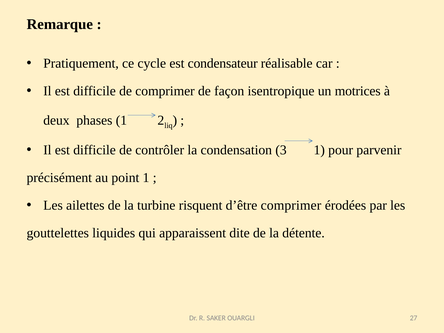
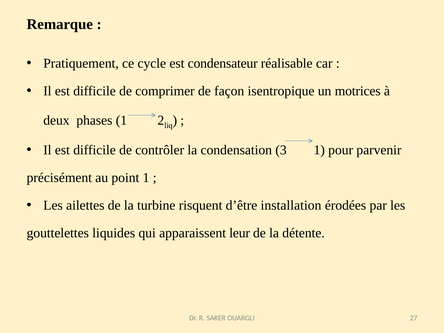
d’être comprimer: comprimer -> installation
dite: dite -> leur
